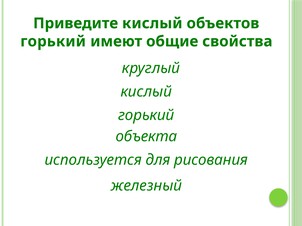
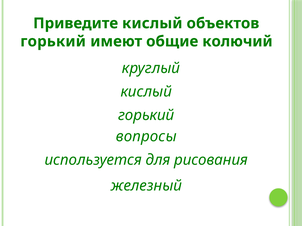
свойства: свойства -> колючий
объекта: объекта -> вопросы
